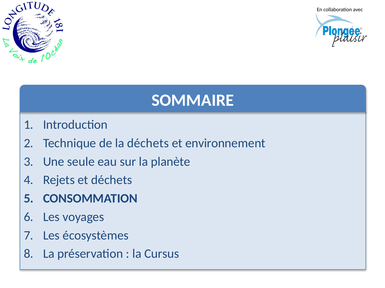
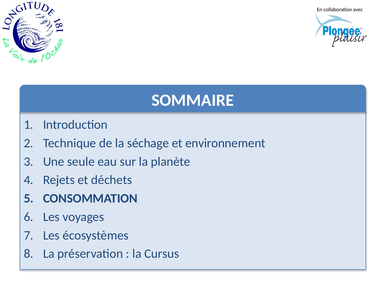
la déchets: déchets -> séchage
